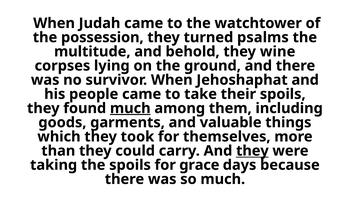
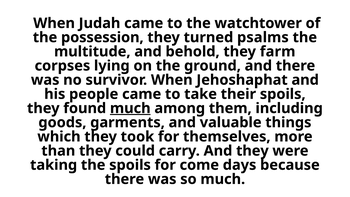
wine: wine -> farm
they at (252, 151) underline: present -> none
grace: grace -> come
